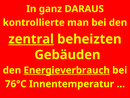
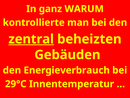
DARAUS: DARAUS -> WARUM
Energieverbrauch underline: present -> none
76°C: 76°C -> 29°C
